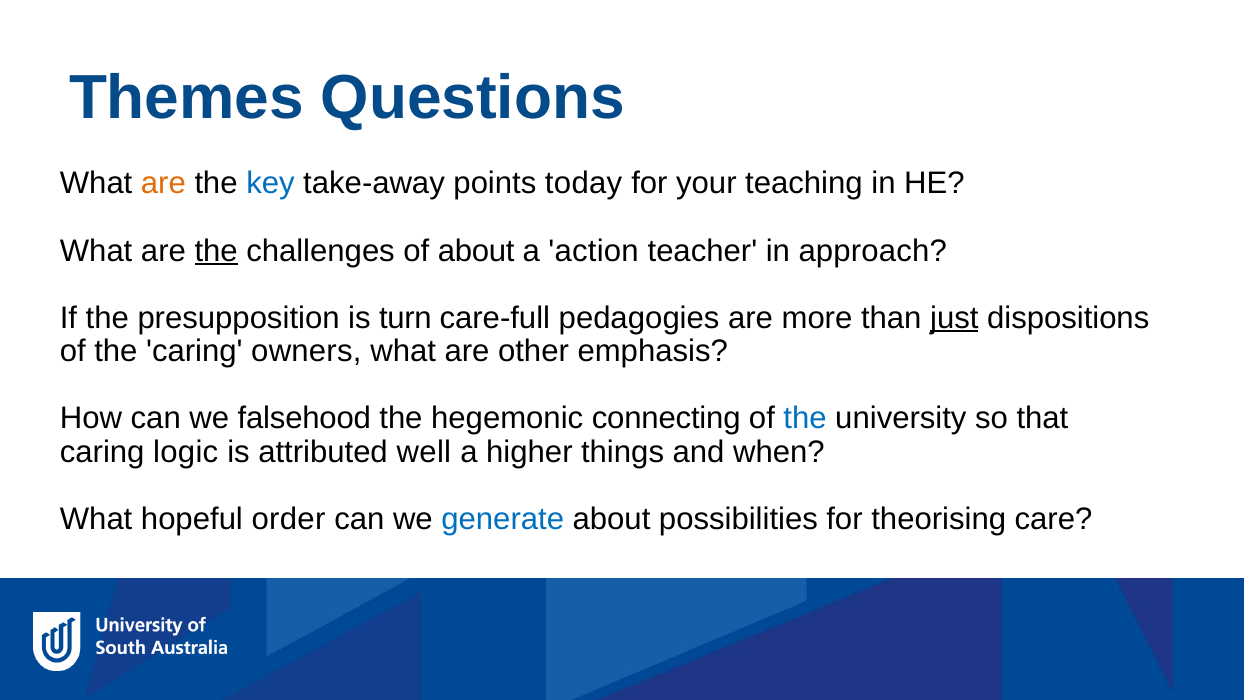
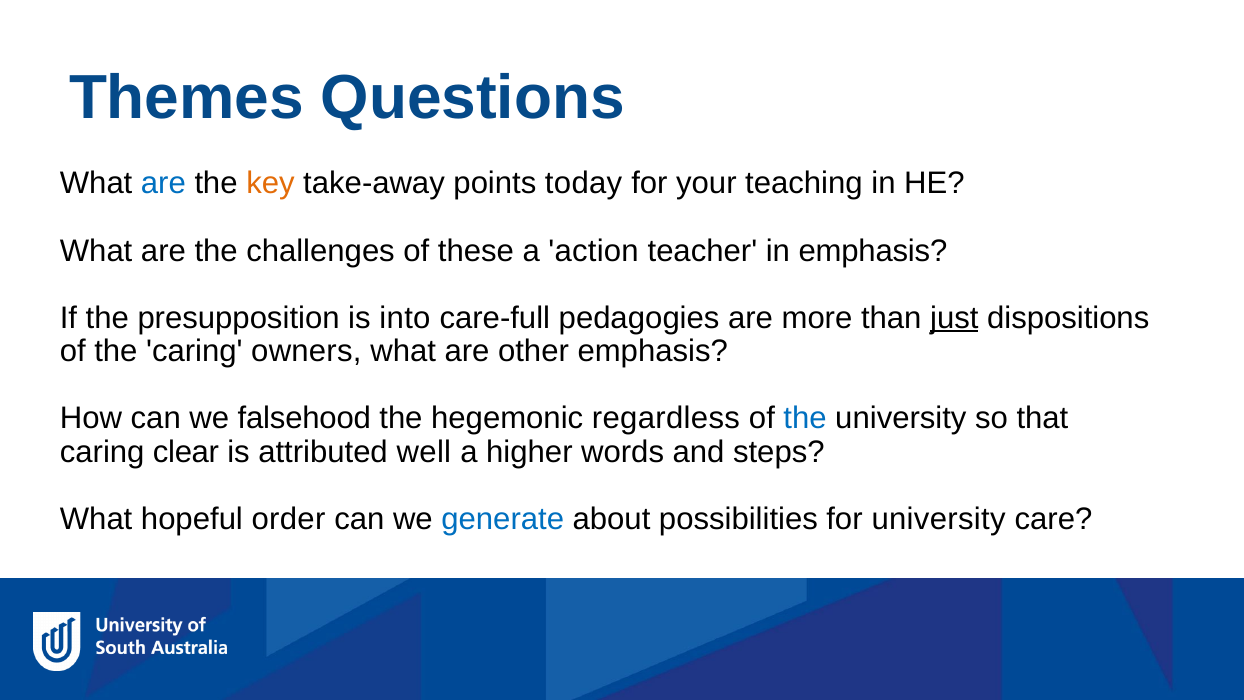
are at (163, 184) colour: orange -> blue
key colour: blue -> orange
the at (216, 251) underline: present -> none
of about: about -> these
in approach: approach -> emphasis
turn: turn -> into
connecting: connecting -> regardless
logic: logic -> clear
things: things -> words
when: when -> steps
for theorising: theorising -> university
